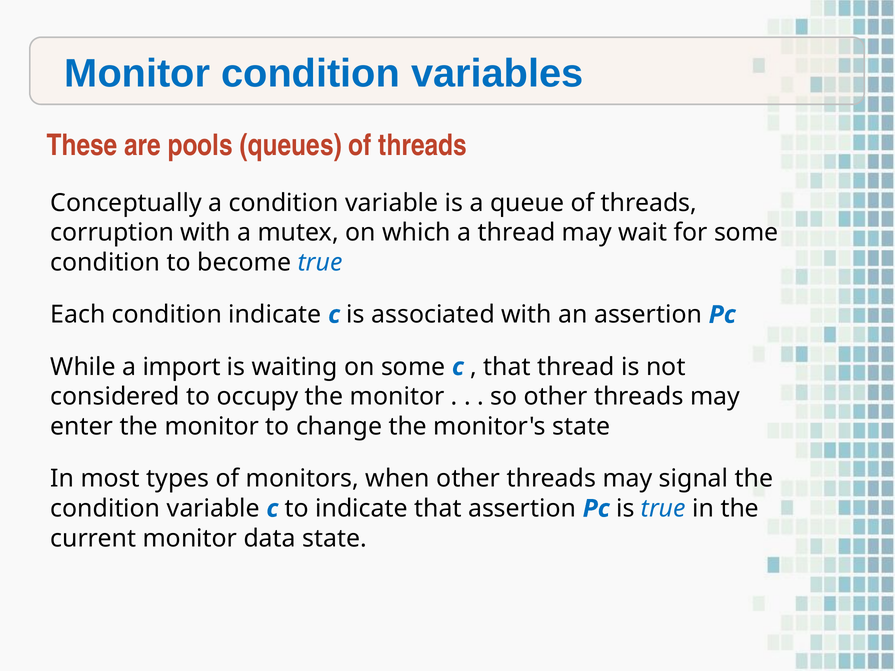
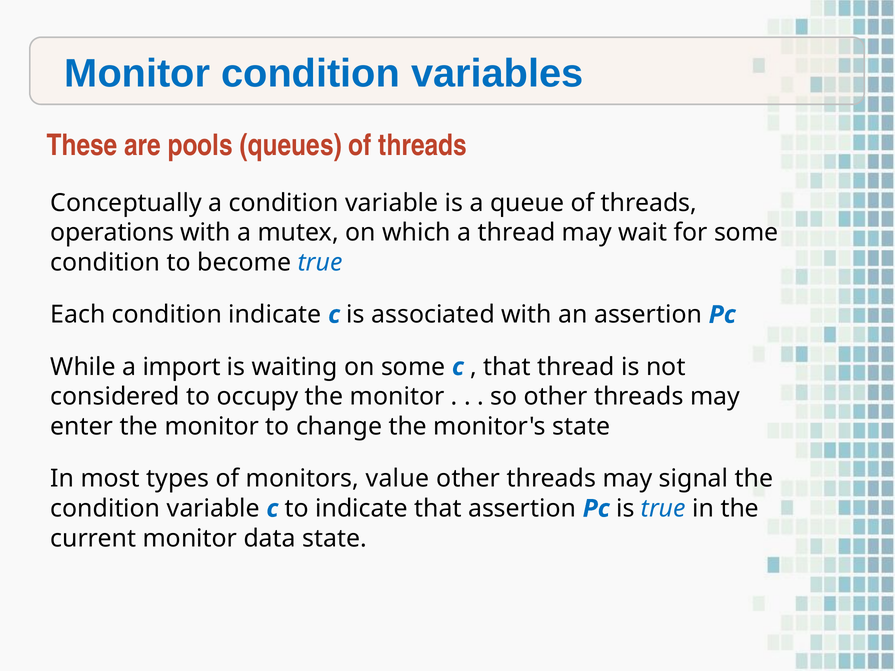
corruption: corruption -> operations
when: when -> value
